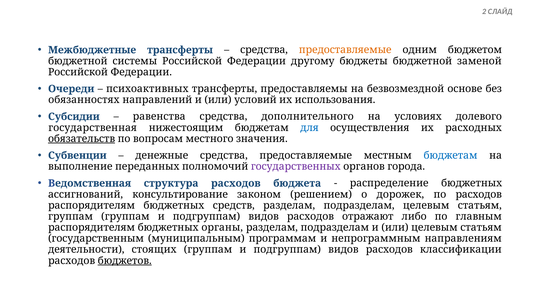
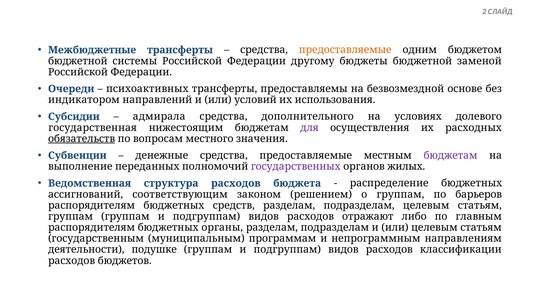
обязанностях: обязанностях -> индикатором
равенства: равенства -> адмирала
для colour: blue -> purple
бюджетам at (450, 155) colour: blue -> purple
города: города -> жилых
консультирование: консультирование -> соответствующим
о дорожек: дорожек -> группам
по расходов: расходов -> барьеров
стоящих: стоящих -> подушке
бюджетов underline: present -> none
